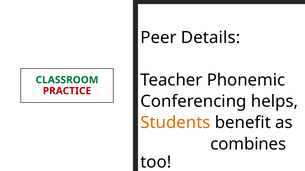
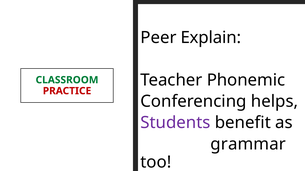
Details: Details -> Explain
Students colour: orange -> purple
combines: combines -> grammar
